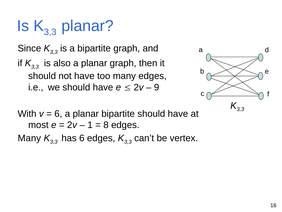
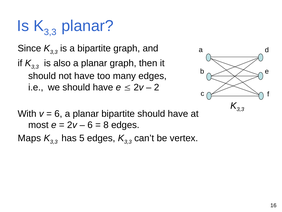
9: 9 -> 2
1 at (90, 125): 1 -> 6
Many at (29, 138): Many -> Maps
has 6: 6 -> 5
